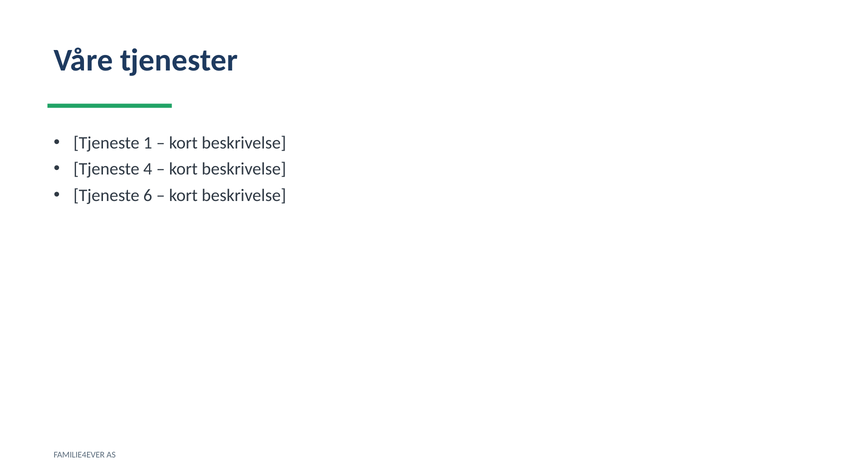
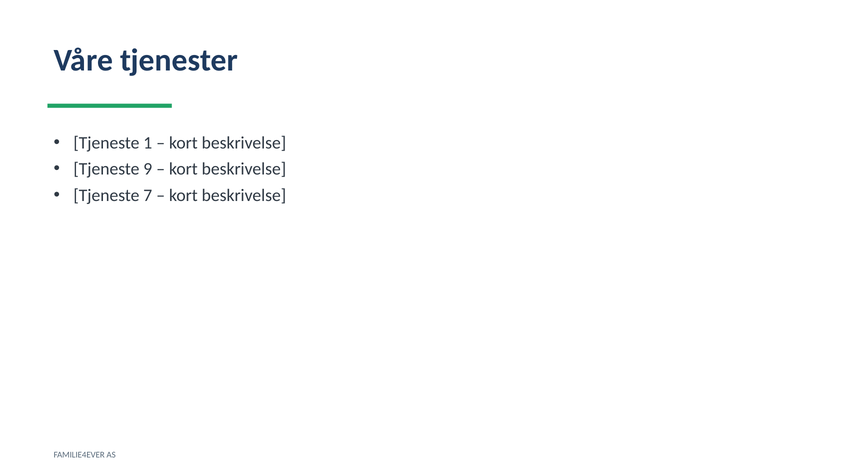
4: 4 -> 9
6: 6 -> 7
